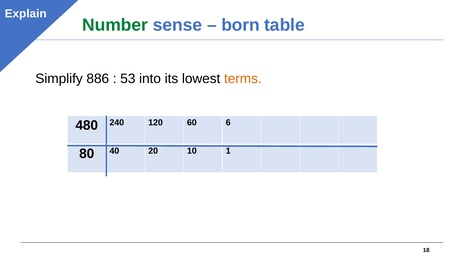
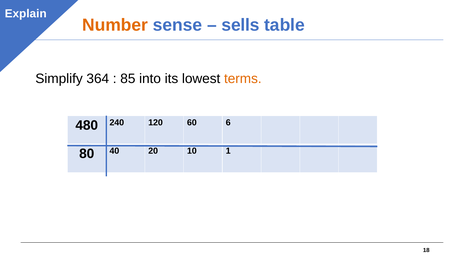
Number colour: green -> orange
born: born -> sells
886: 886 -> 364
53: 53 -> 85
